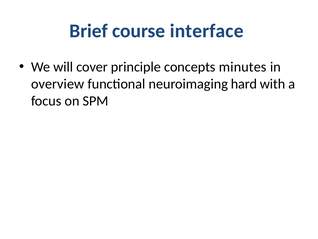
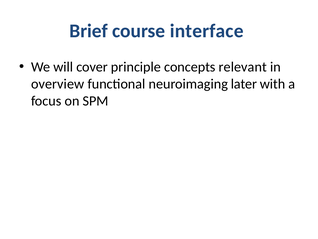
minutes: minutes -> relevant
hard: hard -> later
